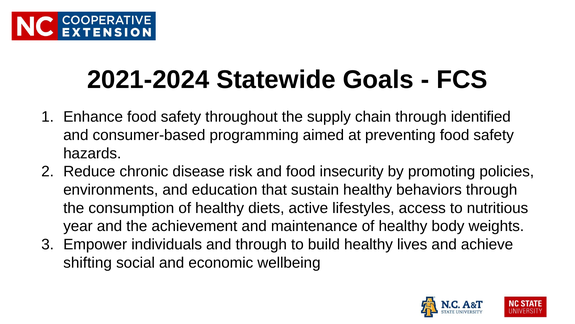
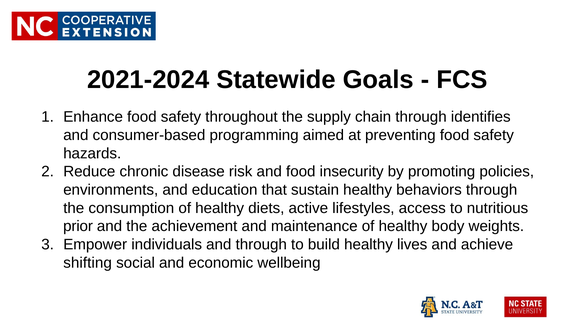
identified: identified -> identifies
year: year -> prior
